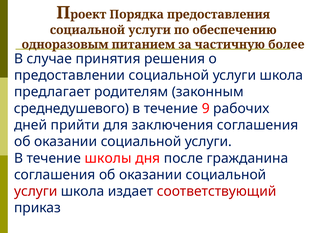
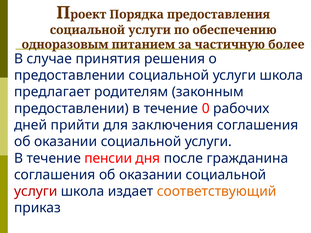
среднедушевого at (71, 109): среднедушевого -> предоставлении
9: 9 -> 0
школы: школы -> пенсии
соответствующий colour: red -> orange
